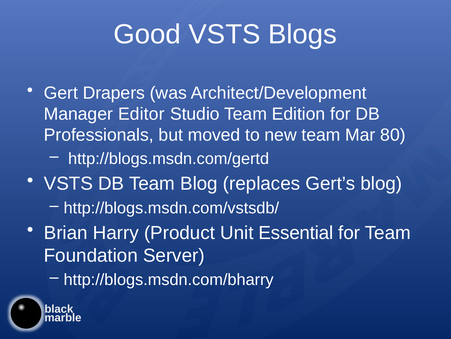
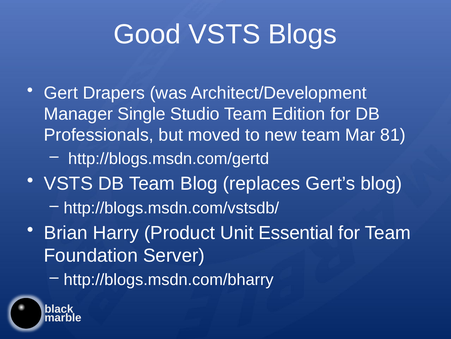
Editor: Editor -> Single
80: 80 -> 81
